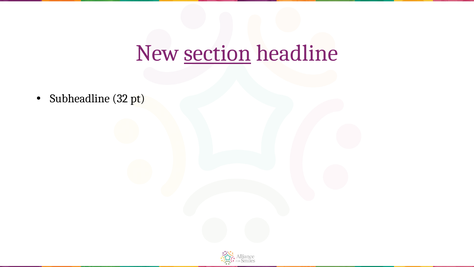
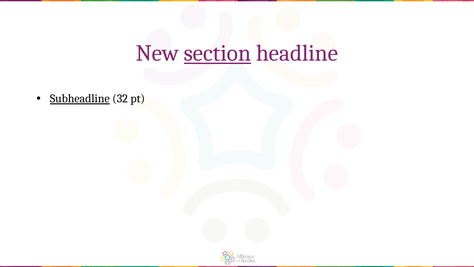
Subheadline underline: none -> present
